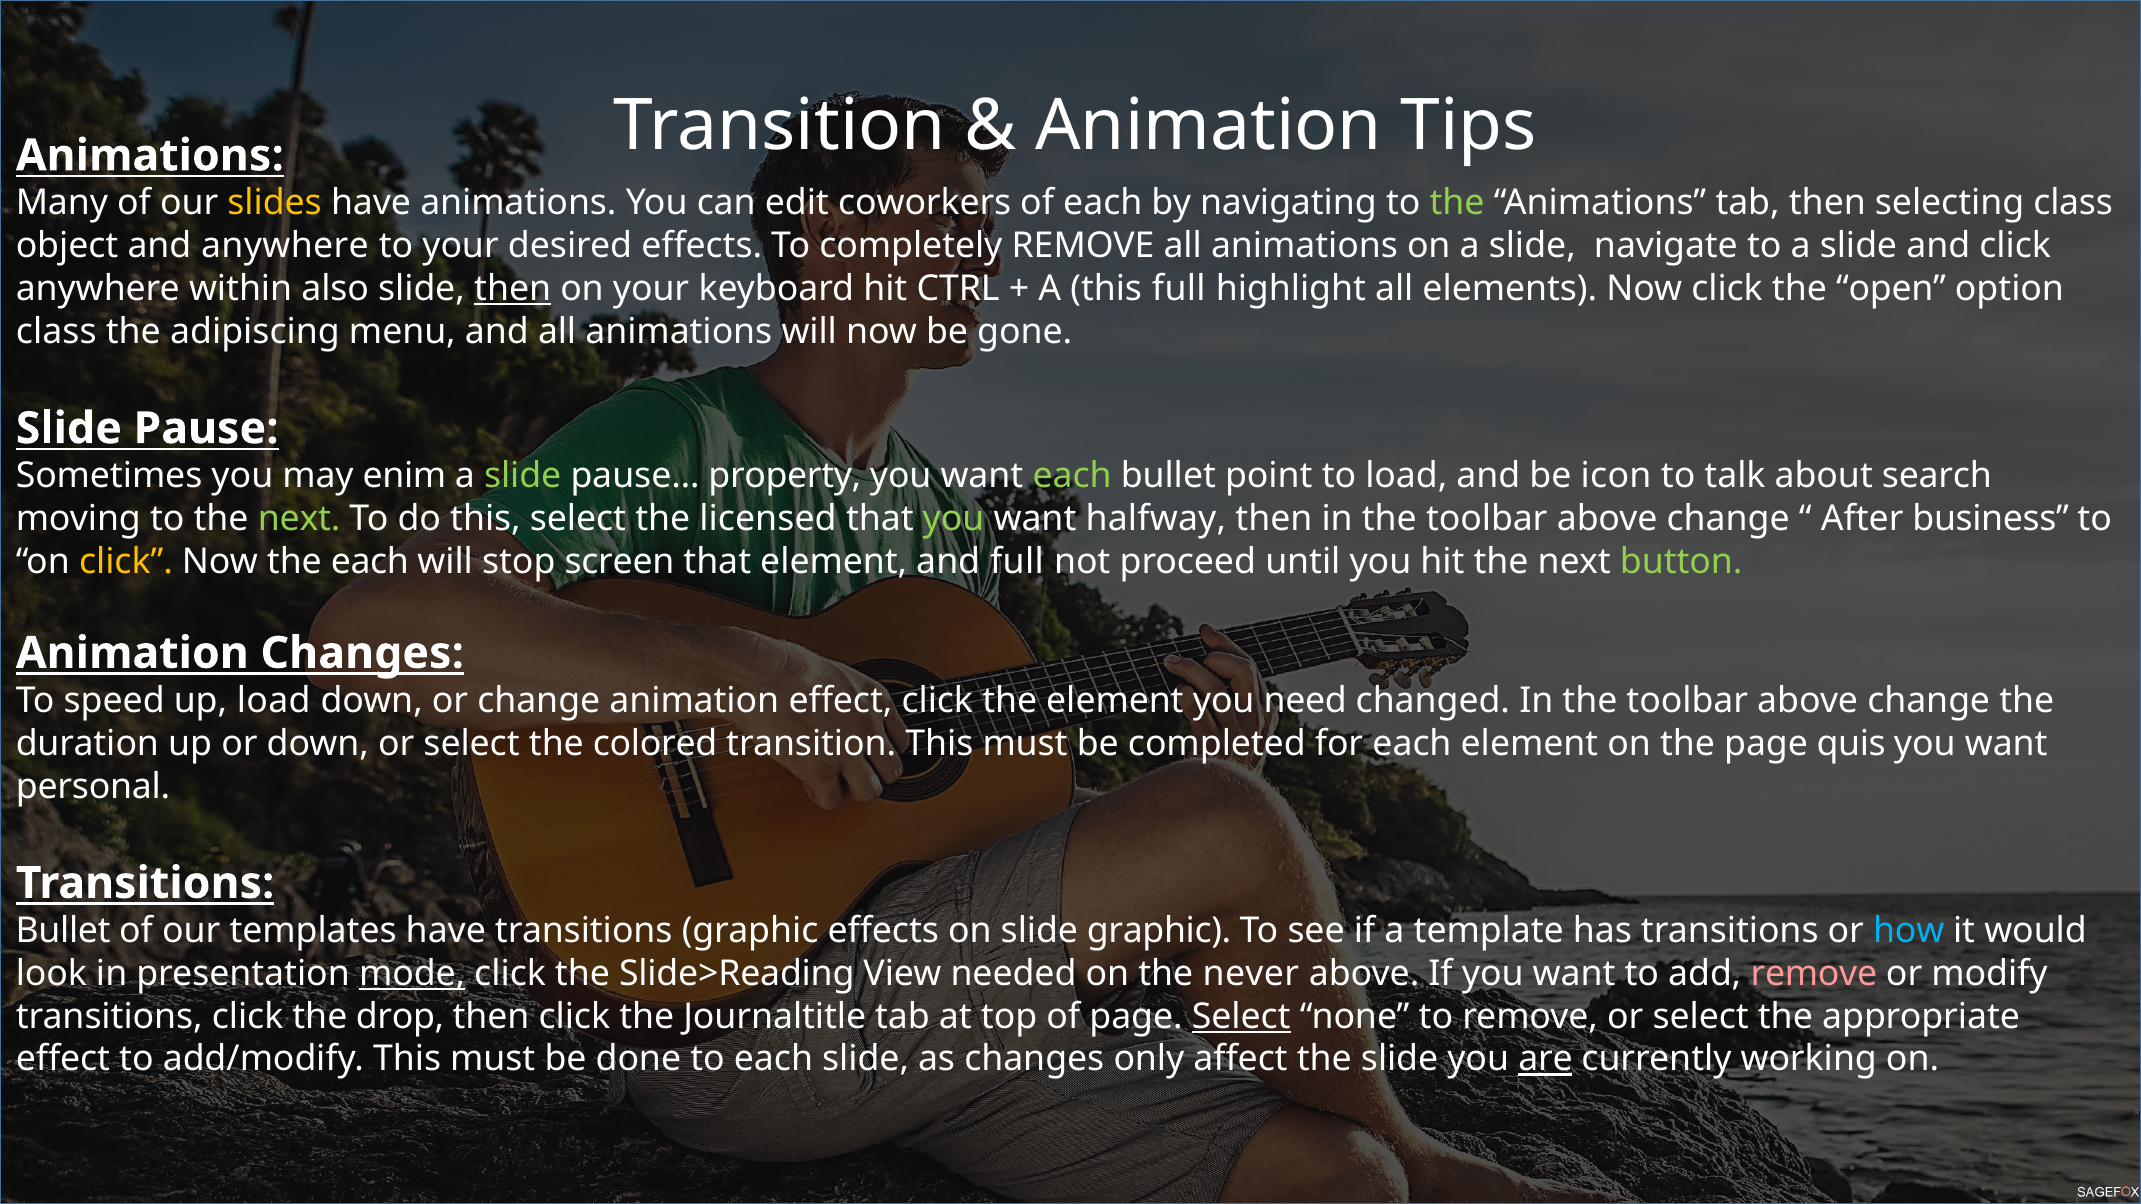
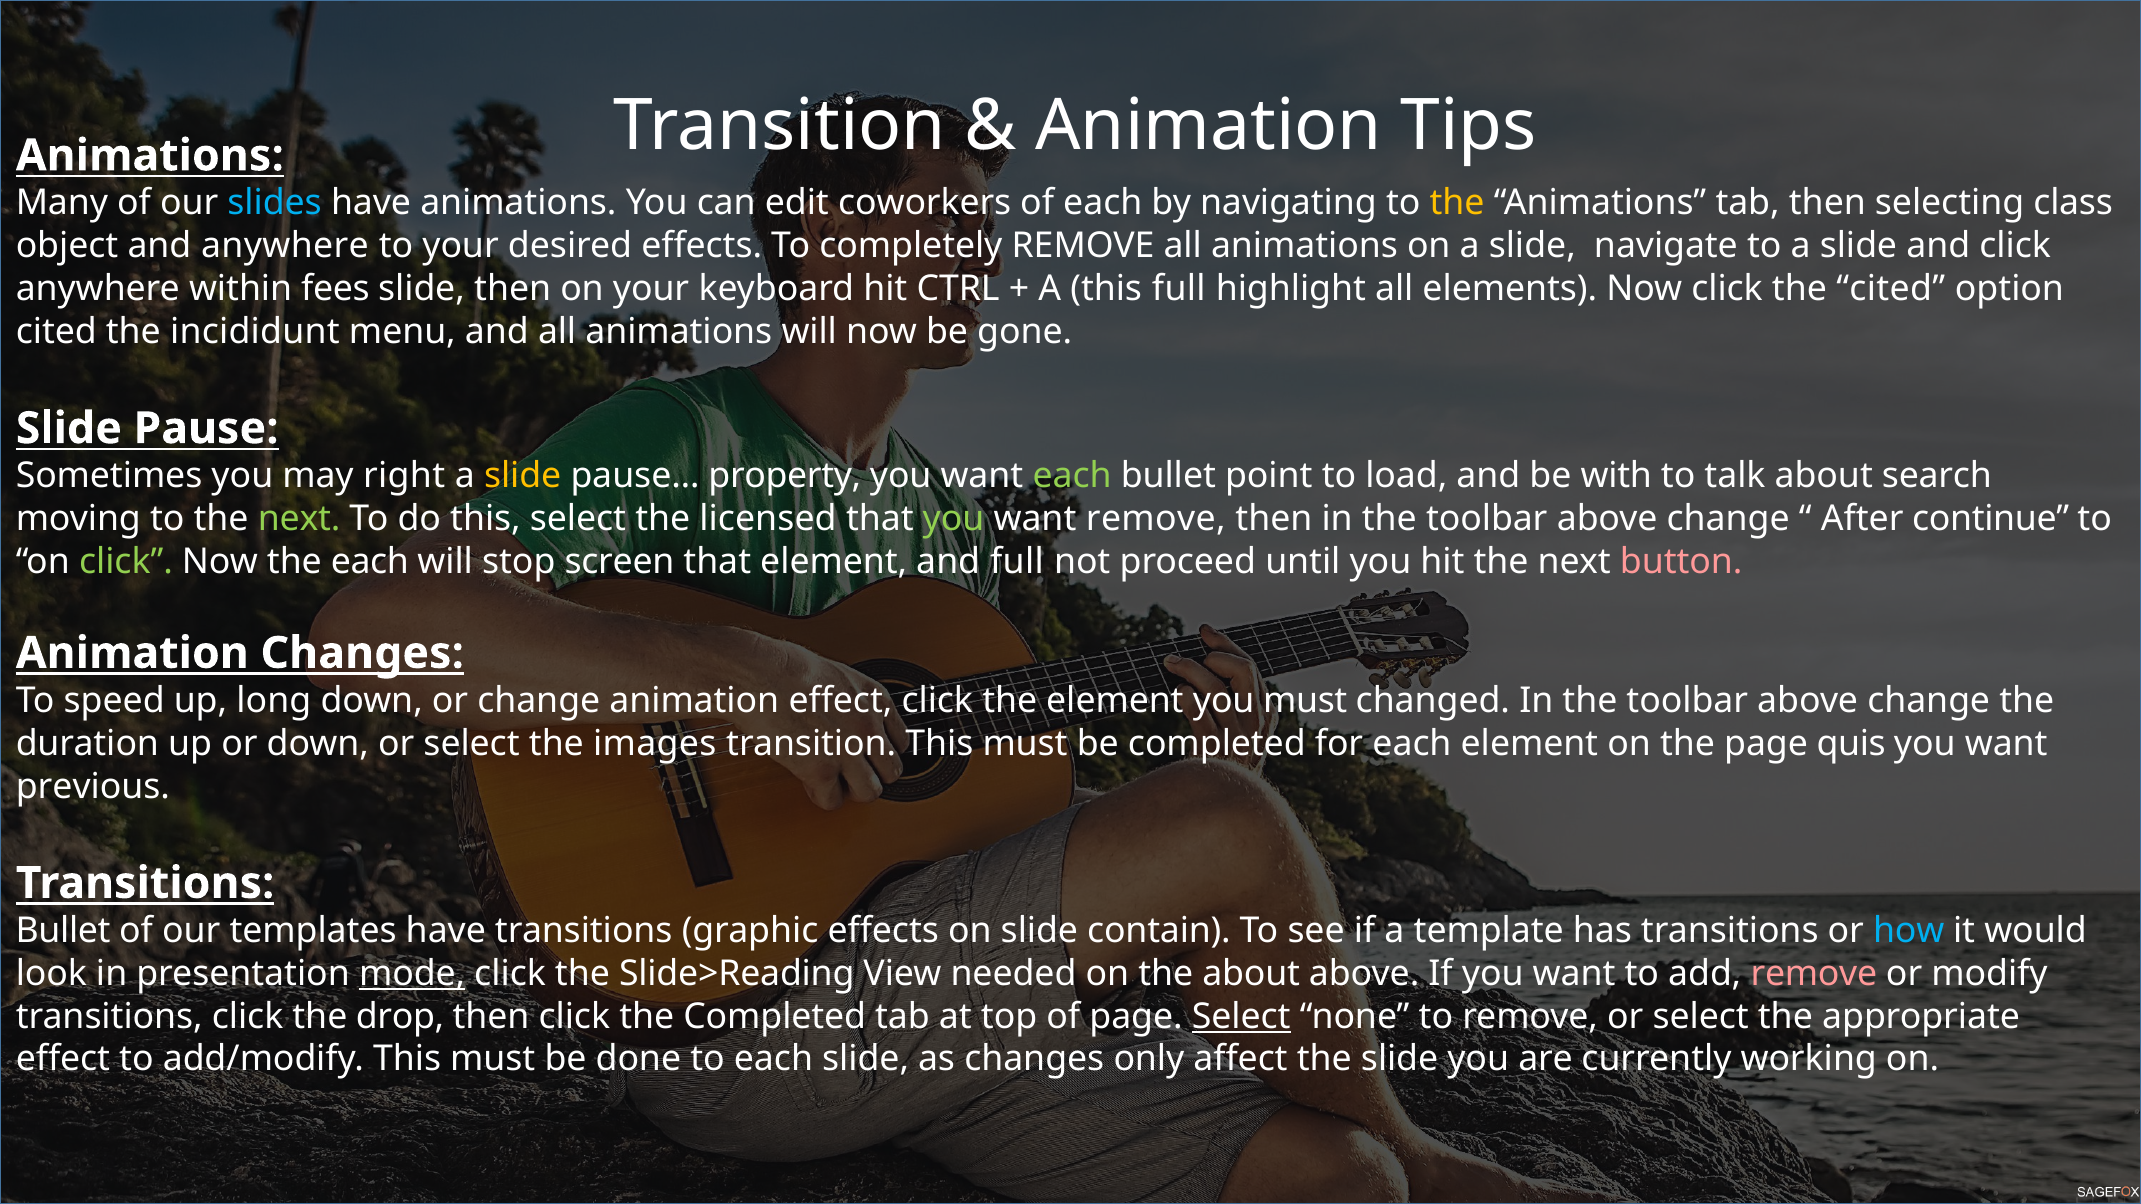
slides colour: yellow -> light blue
the at (1457, 203) colour: light green -> yellow
also: also -> fees
then at (513, 289) underline: present -> none
the open: open -> cited
class at (56, 332): class -> cited
adipiscing: adipiscing -> incididunt
enim: enim -> right
slide at (523, 476) colour: light green -> yellow
icon: icon -> with
want halfway: halfway -> remove
business: business -> continue
click at (126, 562) colour: yellow -> light green
button colour: light green -> pink
up load: load -> long
you need: need -> must
colored: colored -> images
personal: personal -> previous
slide graphic: graphic -> contain
the never: never -> about
the Journaltitle: Journaltitle -> Completed
are underline: present -> none
